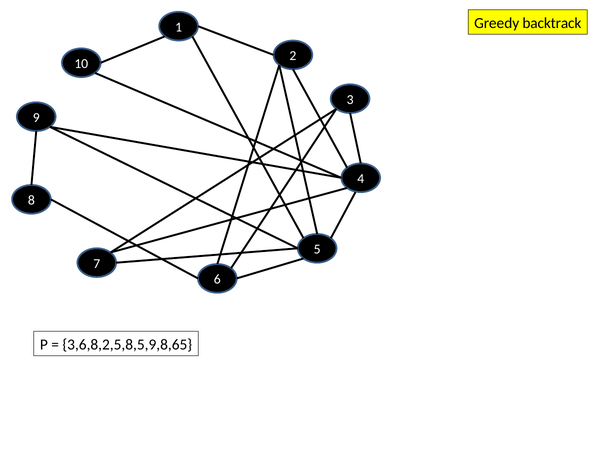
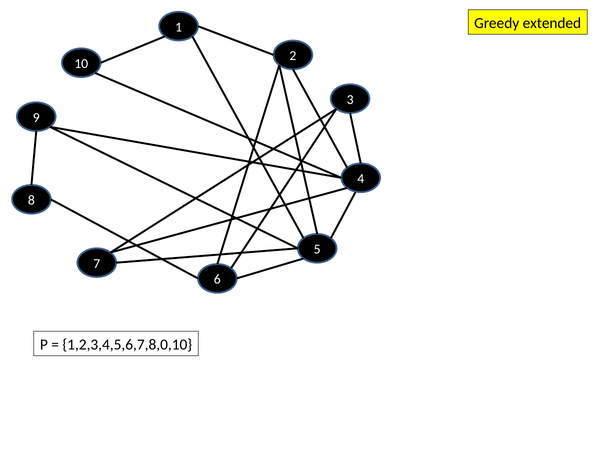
backtrack: backtrack -> extended
3,6,8,2,5,8,5,9,8,65: 3,6,8,2,5,8,5,9,8,65 -> 1,2,3,4,5,6,7,8,0,10
